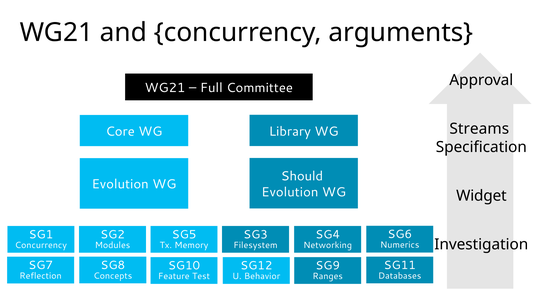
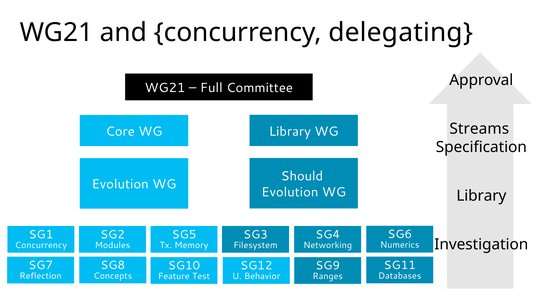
arguments: arguments -> delegating
Widget at (481, 196): Widget -> Library
